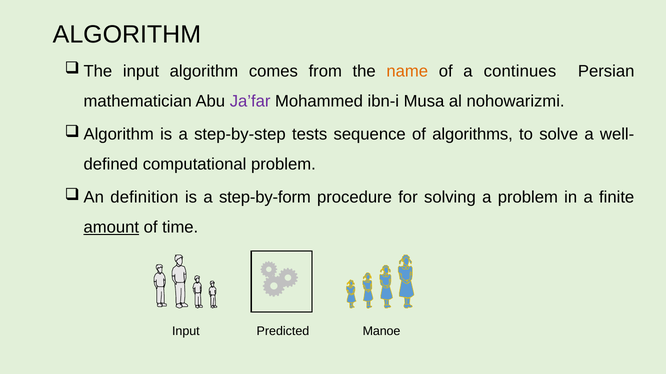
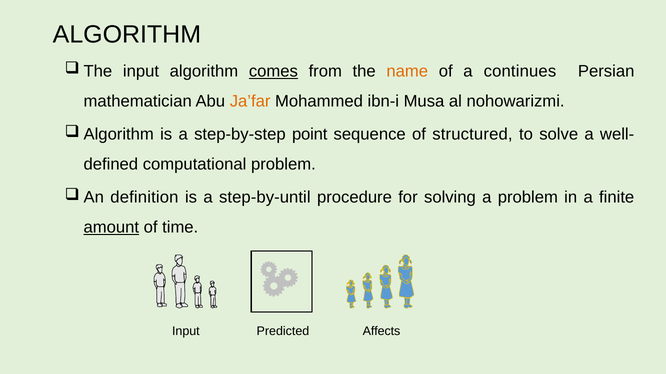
comes underline: none -> present
Ja’far colour: purple -> orange
tests: tests -> point
algorithms: algorithms -> structured
step-by-form: step-by-form -> step-by-until
Manoe: Manoe -> Affects
